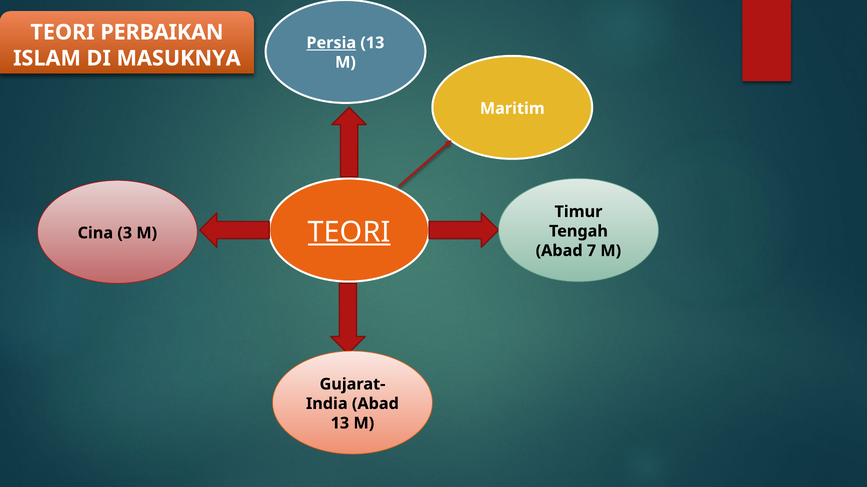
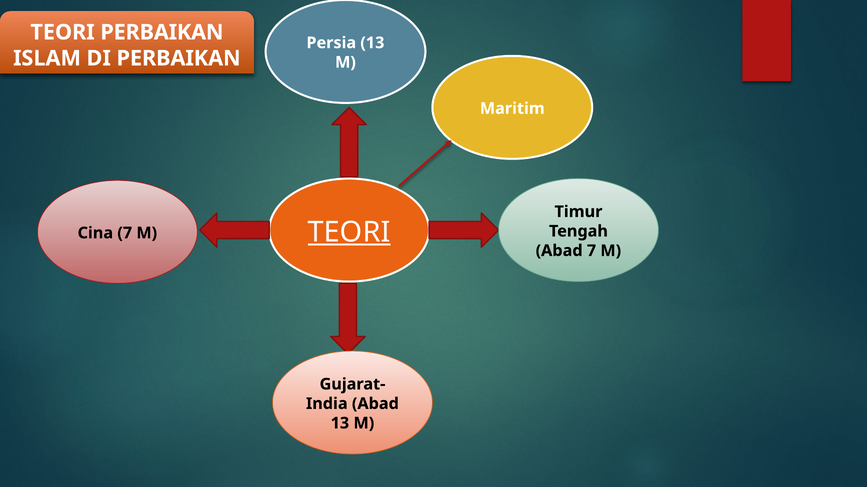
Persia underline: present -> none
DI MASUKNYA: MASUKNYA -> PERBAIKAN
Cina 3: 3 -> 7
